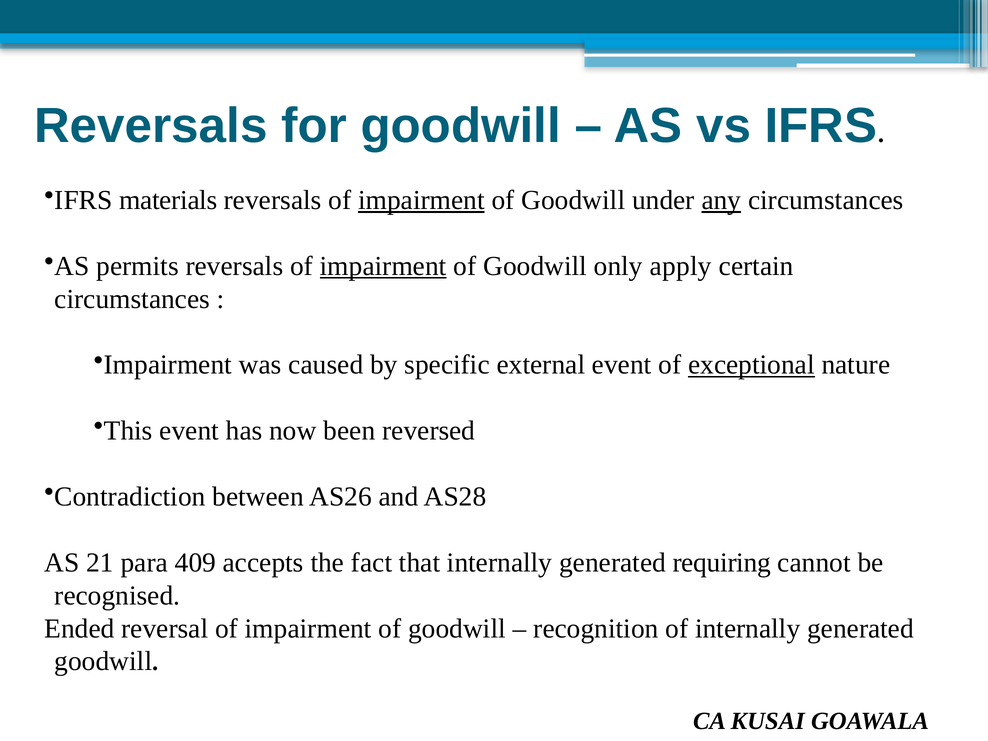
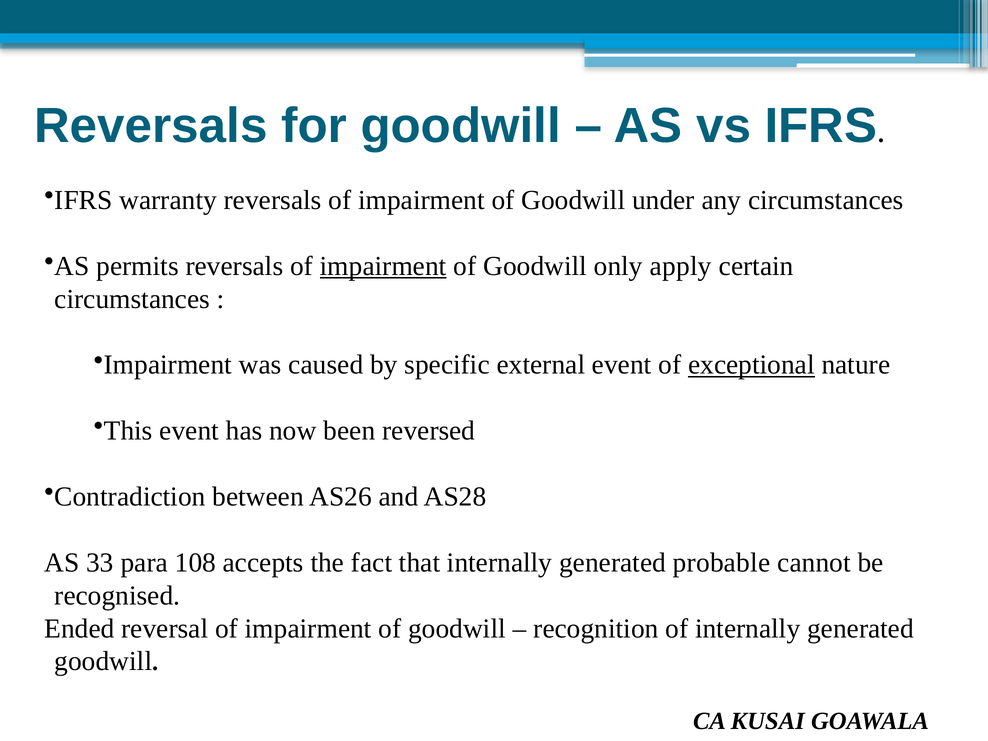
materials: materials -> warranty
impairment at (421, 200) underline: present -> none
any underline: present -> none
21: 21 -> 33
409: 409 -> 108
requiring: requiring -> probable
